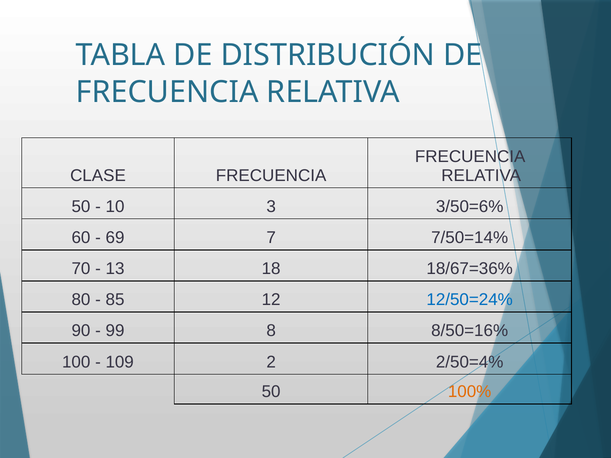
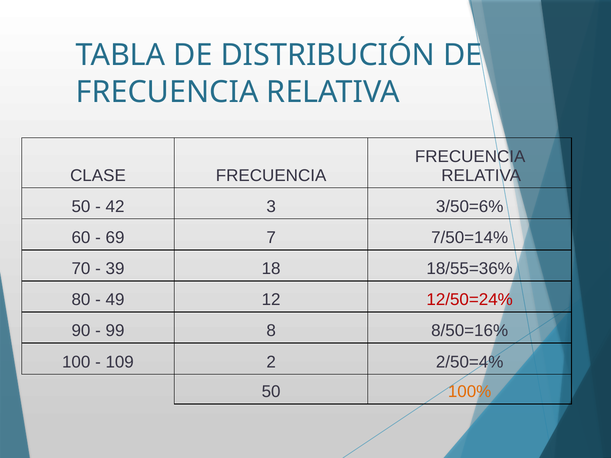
10: 10 -> 42
13: 13 -> 39
18/67=36%: 18/67=36% -> 18/55=36%
85: 85 -> 49
12/50=24% colour: blue -> red
